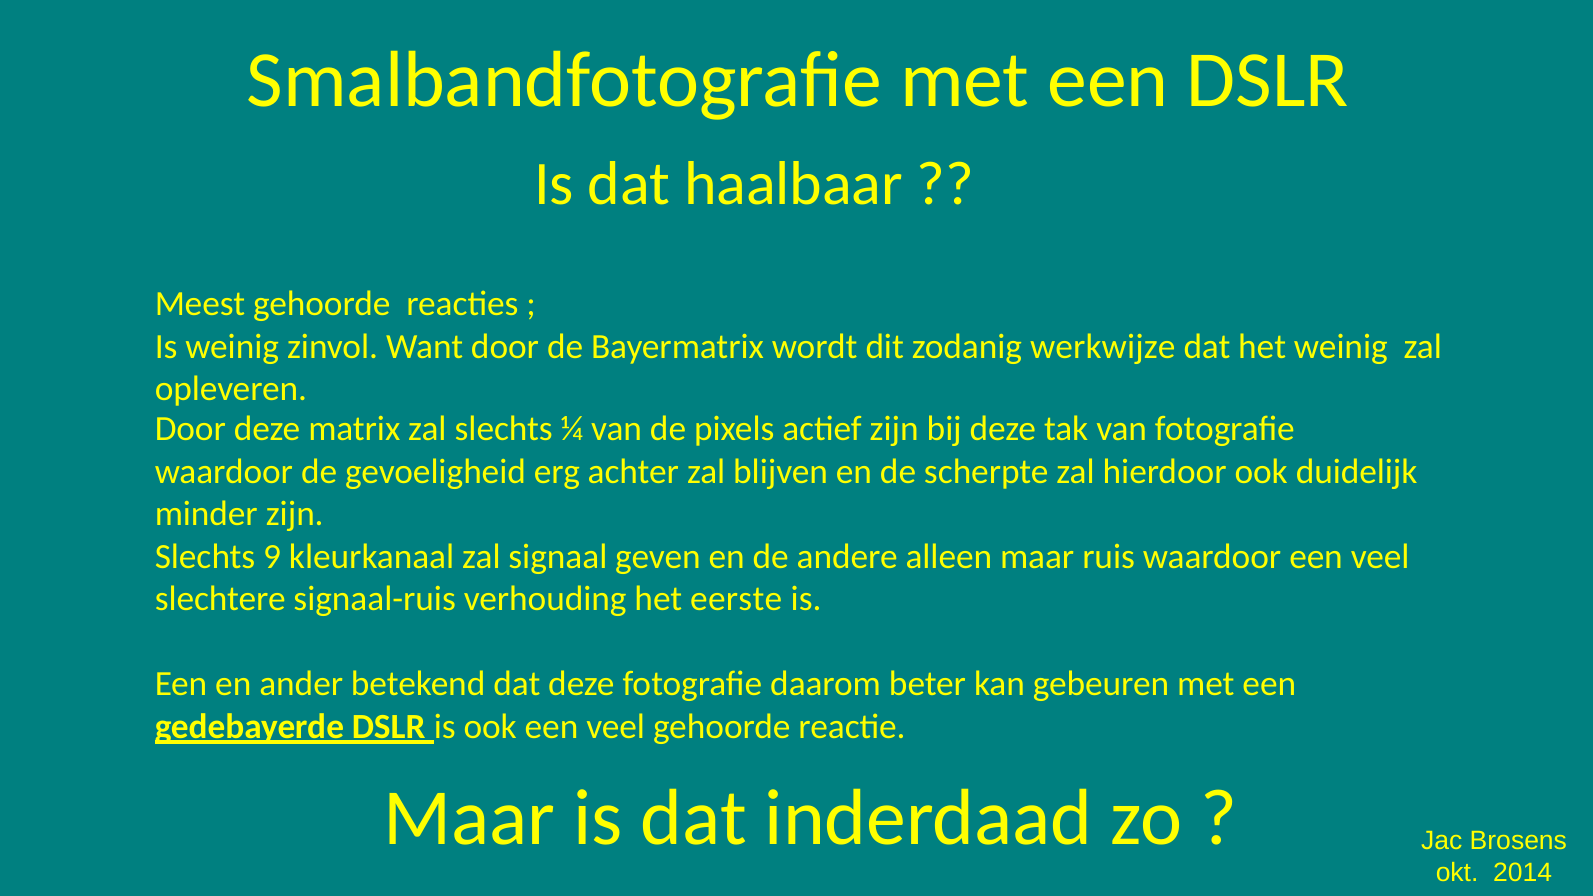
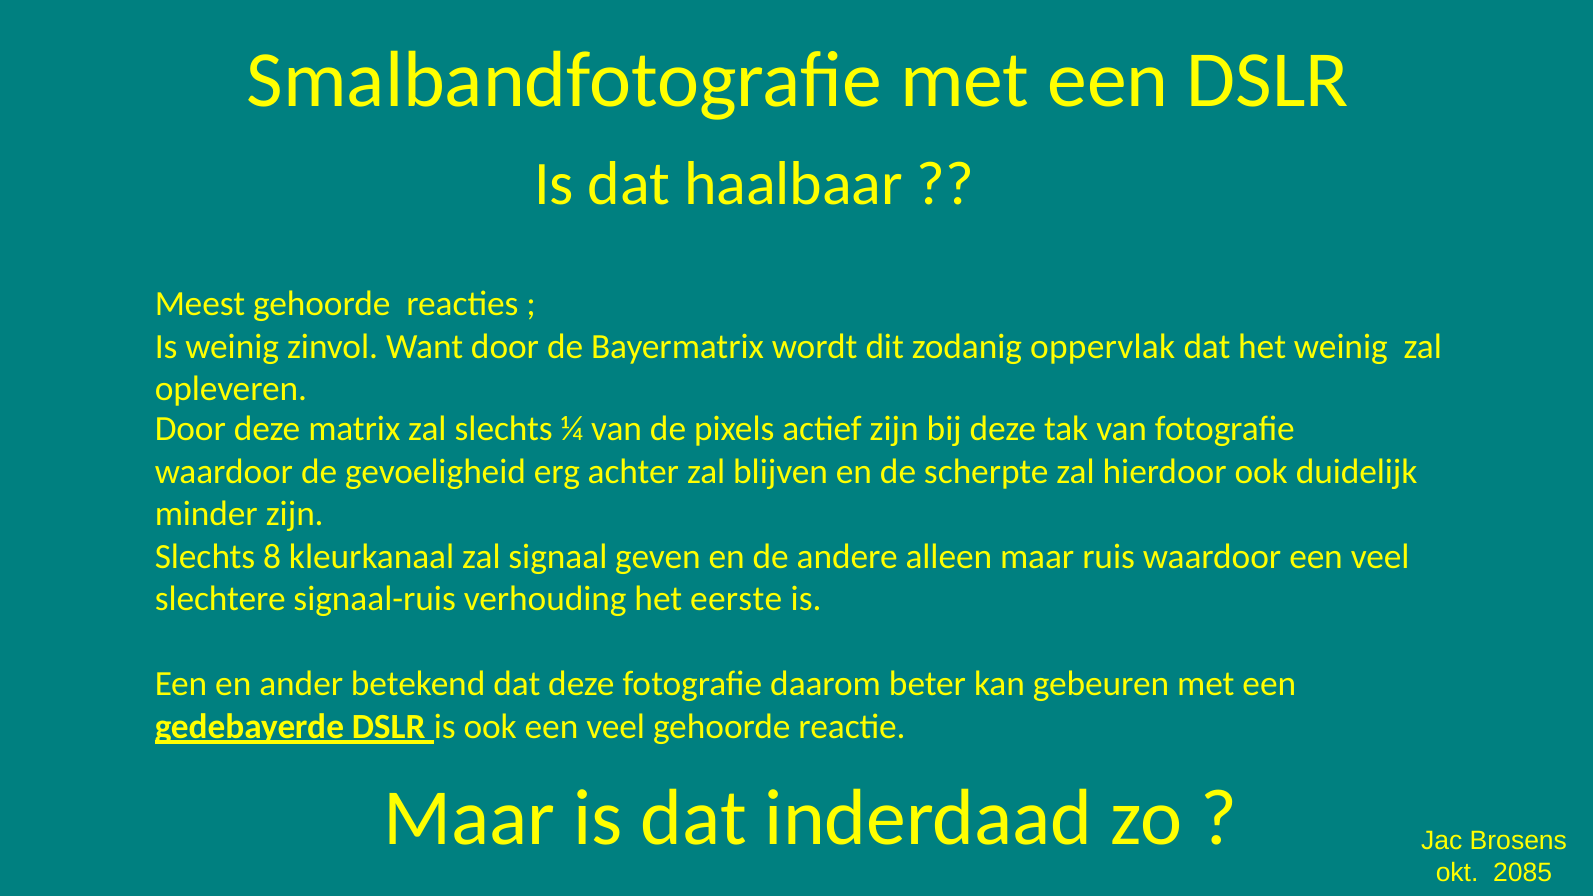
werkwijze: werkwijze -> oppervlak
9: 9 -> 8
2014: 2014 -> 2085
